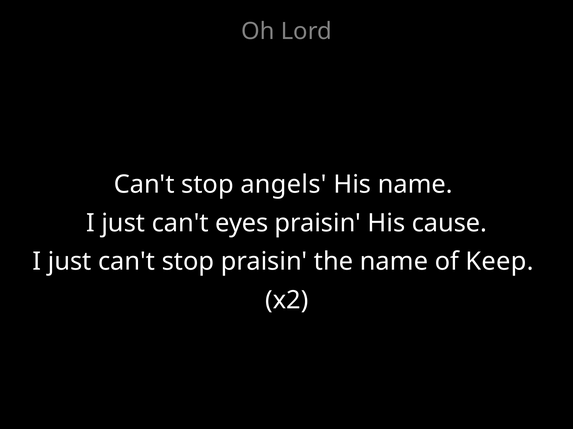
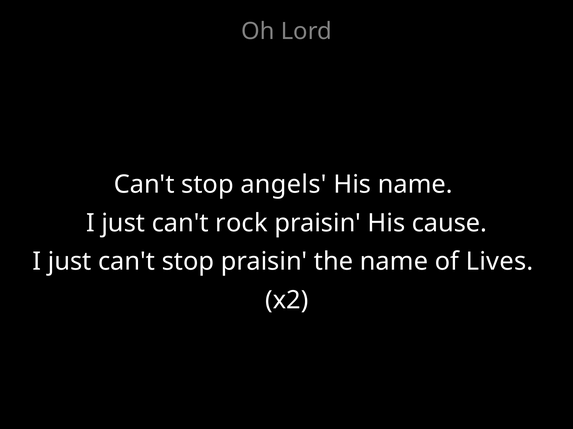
eyes: eyes -> rock
Keep: Keep -> Lives
